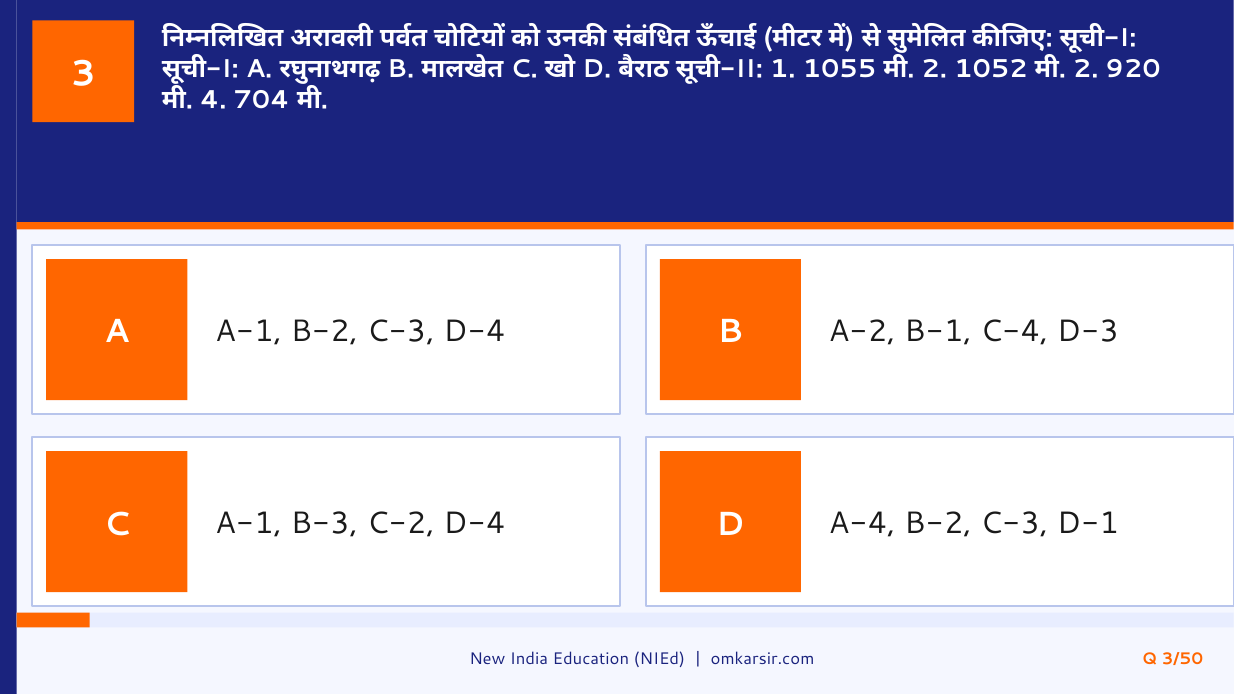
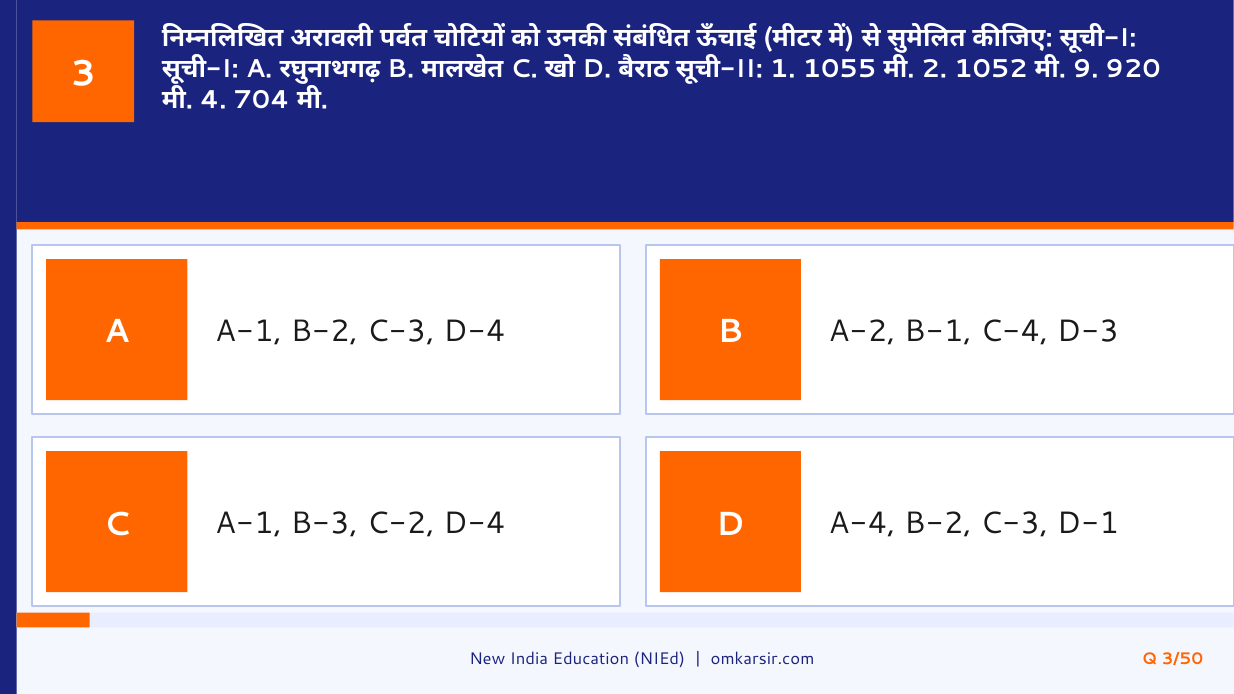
2 at (1086, 69): 2 -> 9
